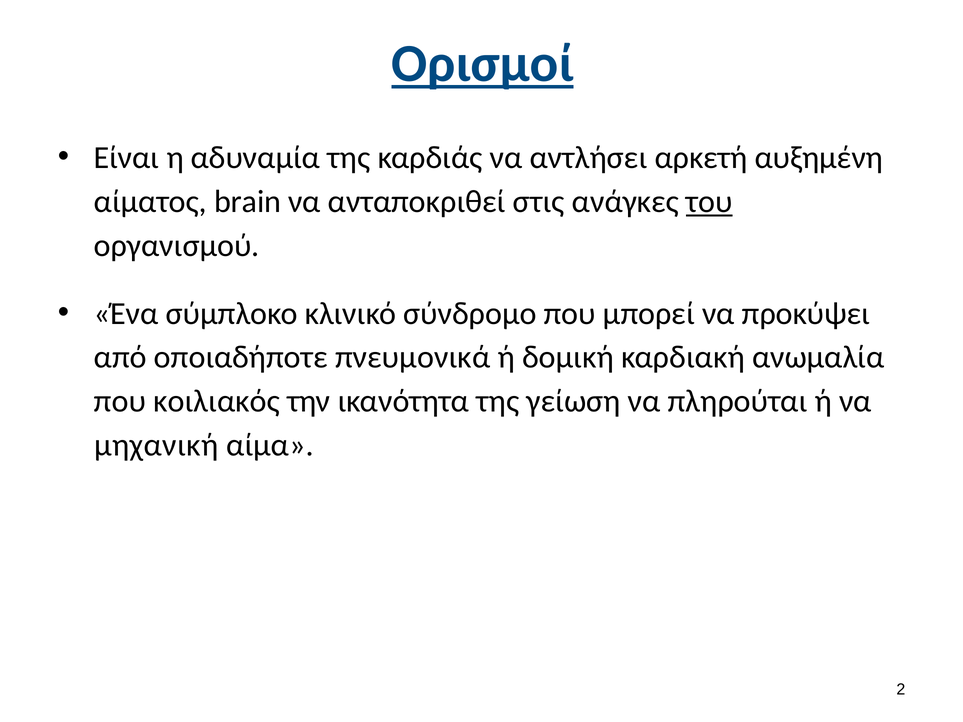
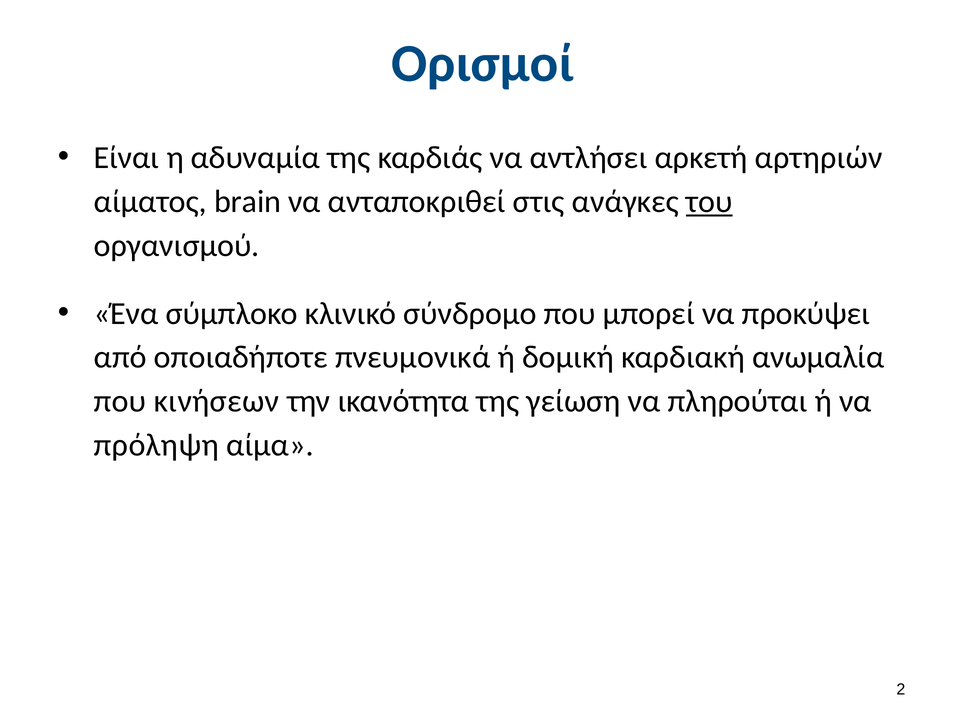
Ορισμοί underline: present -> none
αυξημένη: αυξημένη -> αρτηριών
κοιλιακός: κοιλιακός -> κινήσεων
μηχανική: μηχανική -> πρόληψη
